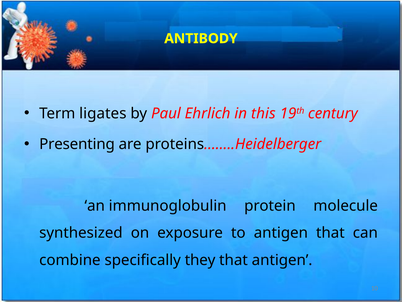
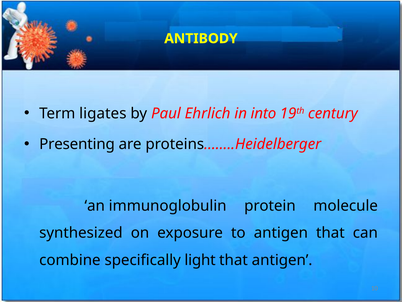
this: this -> into
they: they -> light
